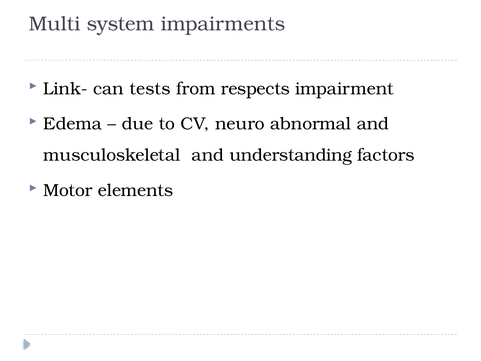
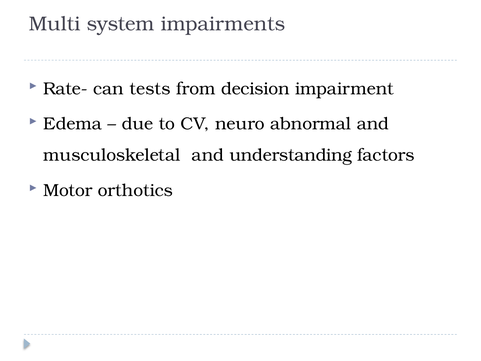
Link-: Link- -> Rate-
respects: respects -> decision
elements: elements -> orthotics
